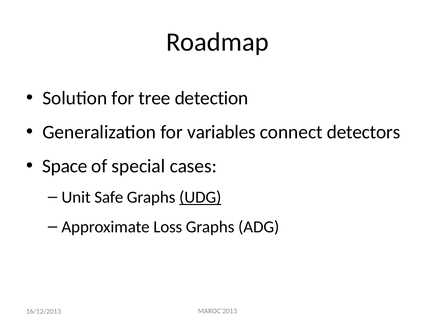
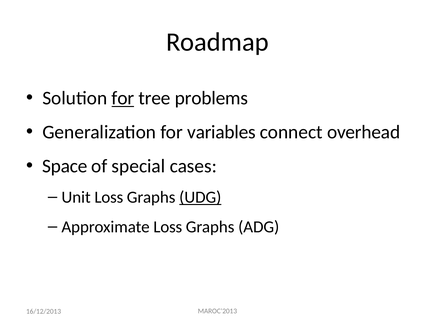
for at (123, 98) underline: none -> present
detection: detection -> problems
detectors: detectors -> overhead
Unit Safe: Safe -> Loss
